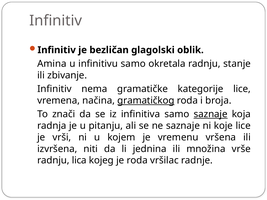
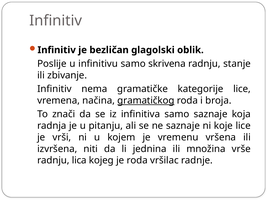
Amina: Amina -> Poslije
okretala: okretala -> skrivena
saznaje at (211, 114) underline: present -> none
